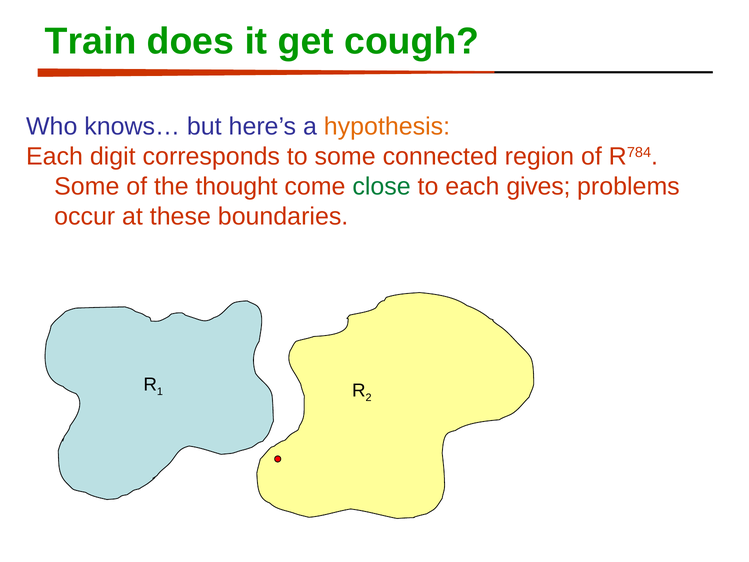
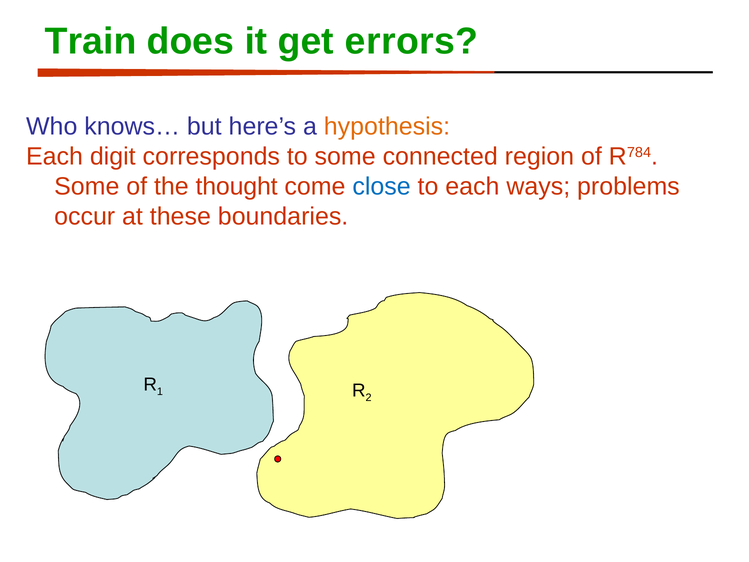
cough: cough -> errors
close colour: green -> blue
gives: gives -> ways
